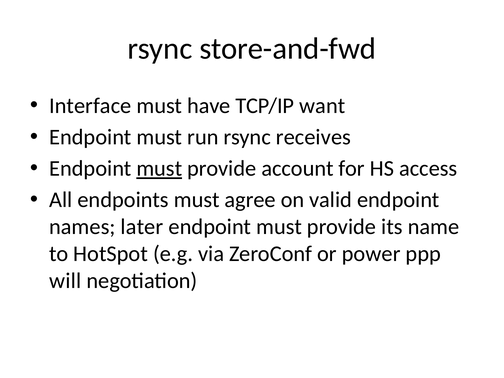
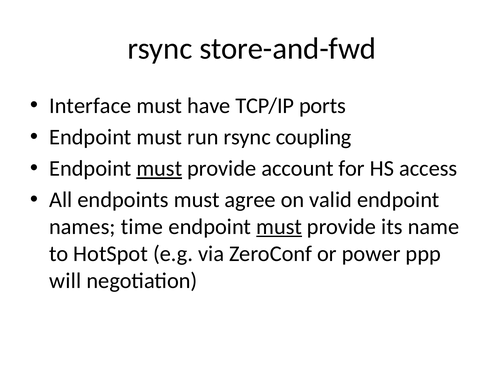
want: want -> ports
receives: receives -> coupling
later: later -> time
must at (279, 227) underline: none -> present
